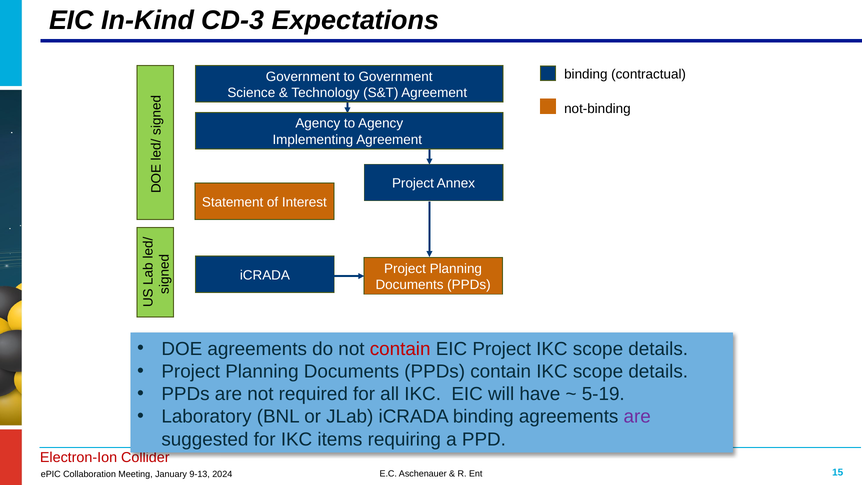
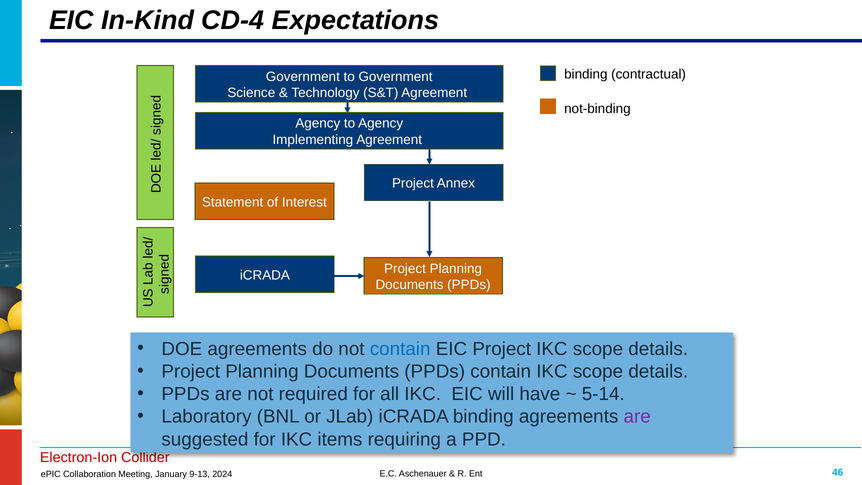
CD-3: CD-3 -> CD-4
contain at (400, 349) colour: red -> blue
5-19: 5-19 -> 5-14
15: 15 -> 46
